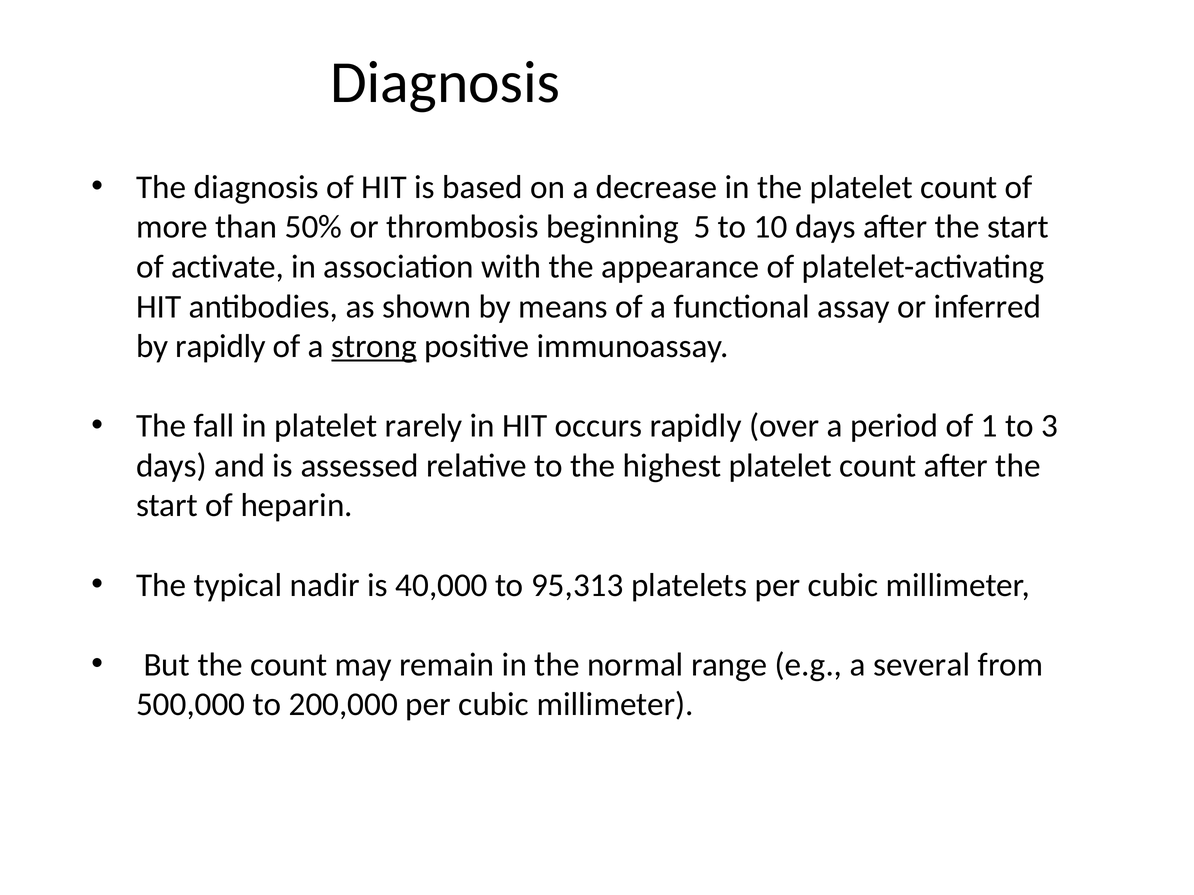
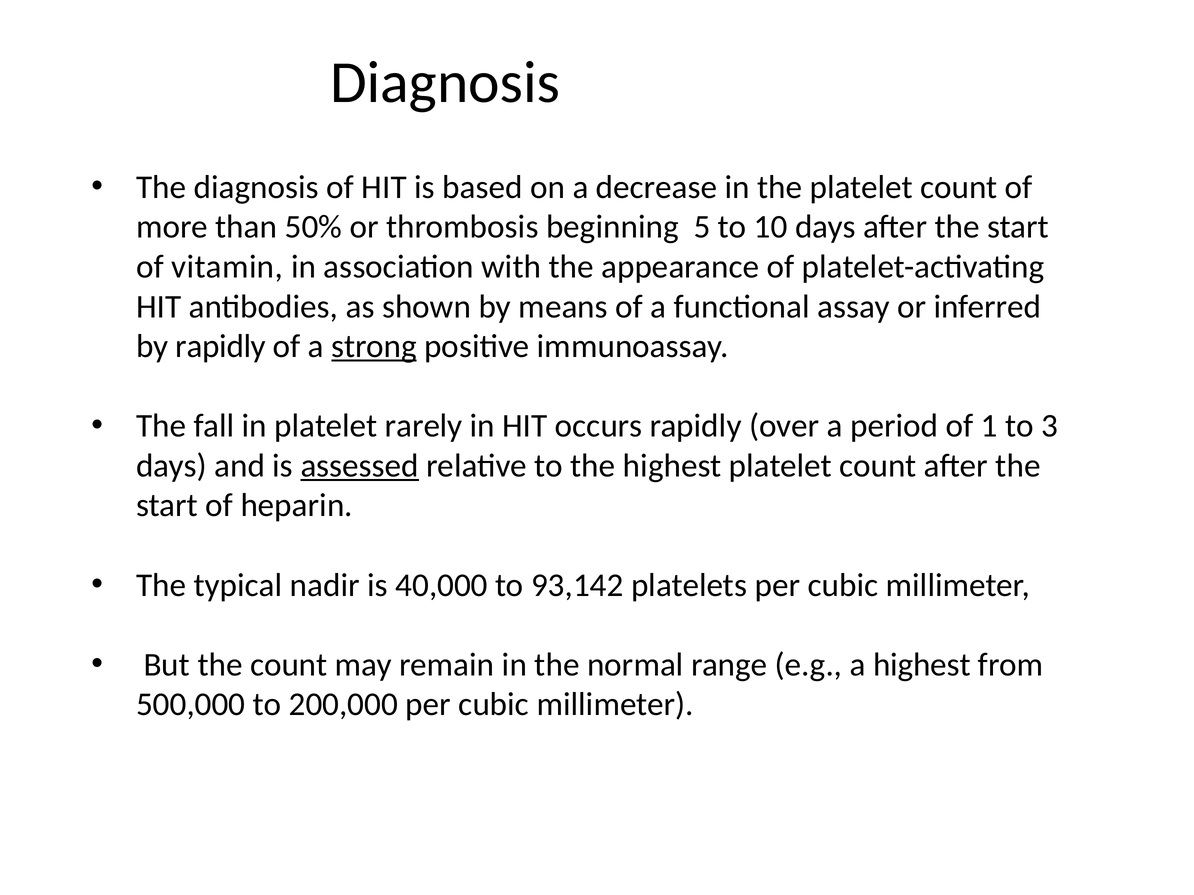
activate: activate -> vitamin
assessed underline: none -> present
95,313: 95,313 -> 93,142
a several: several -> highest
